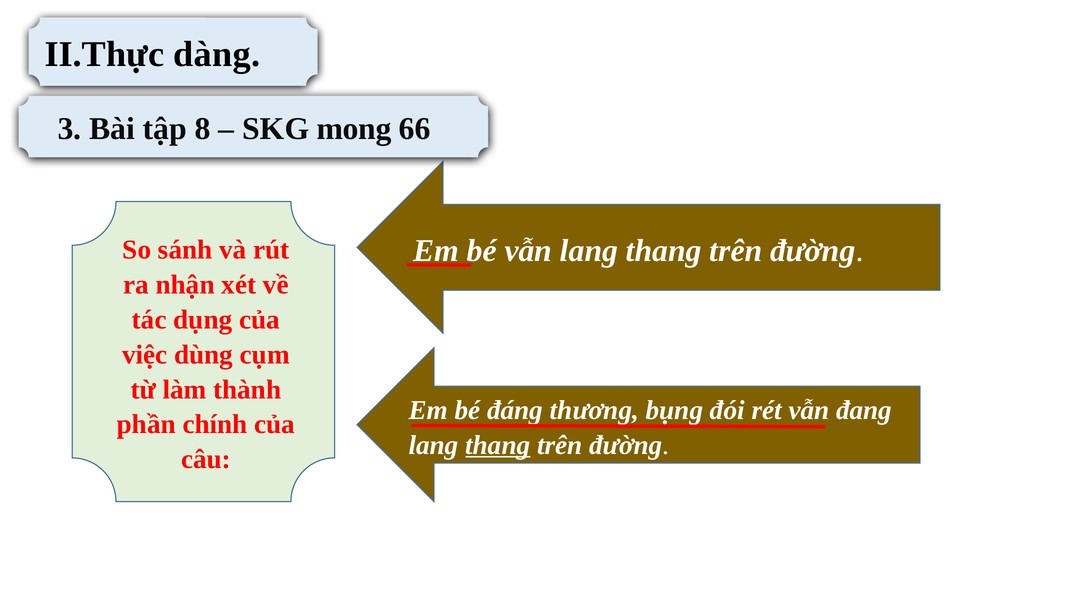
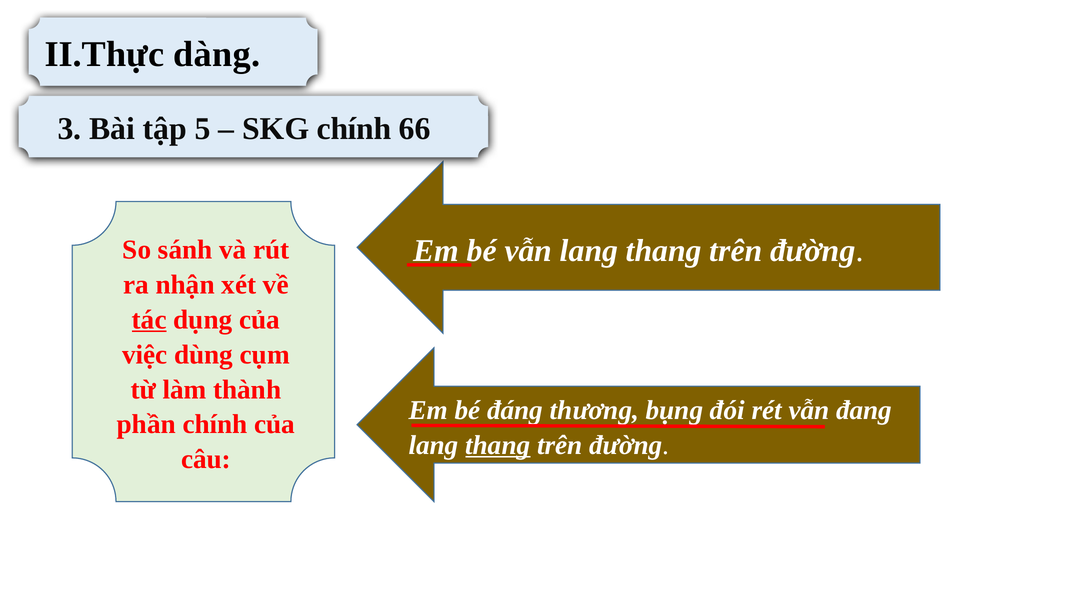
8: 8 -> 5
SKG mong: mong -> chính
tác underline: none -> present
